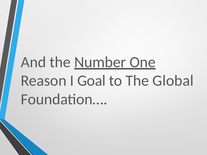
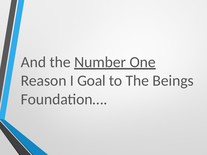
Global: Global -> Beings
